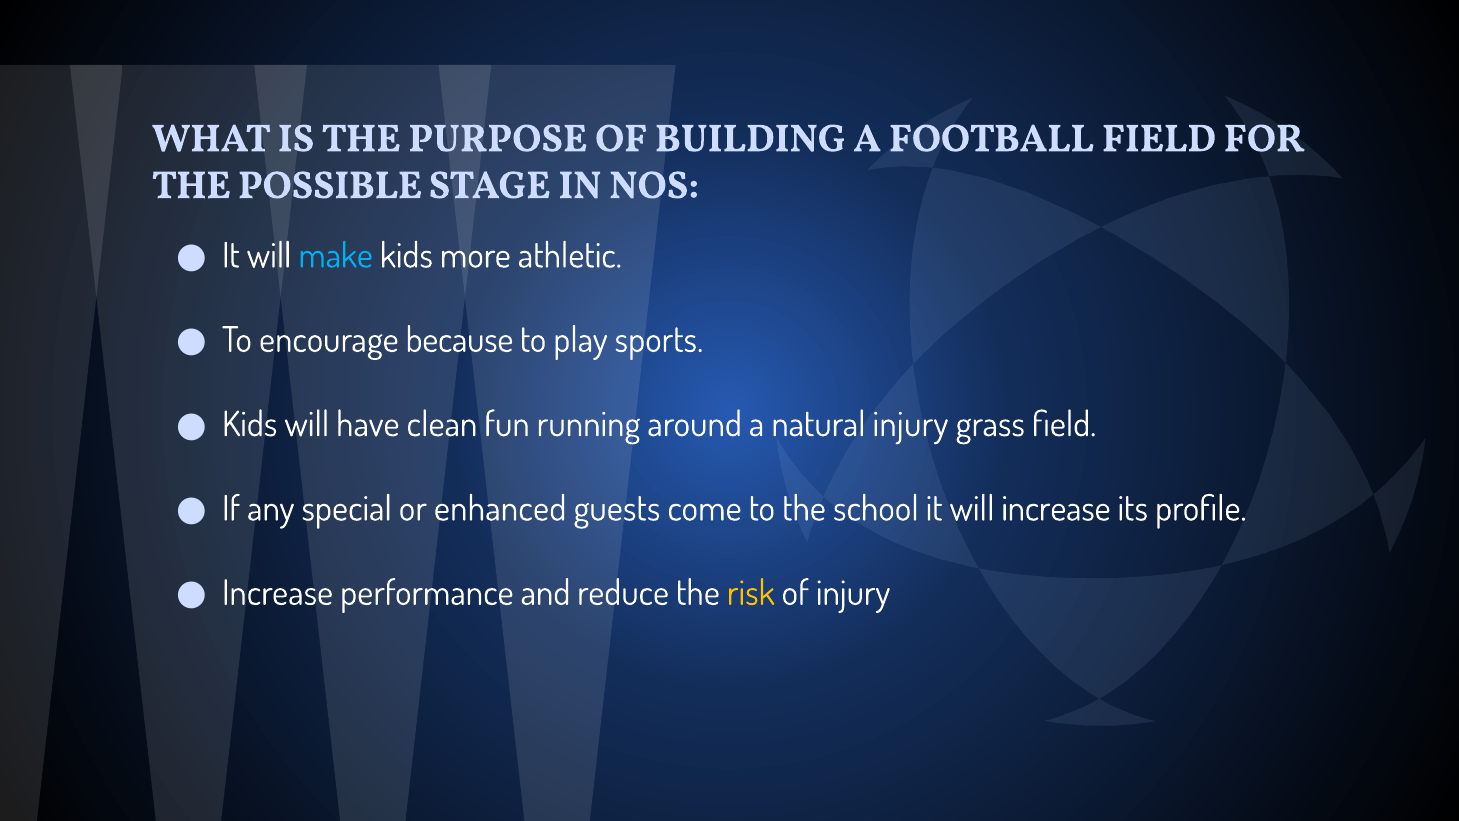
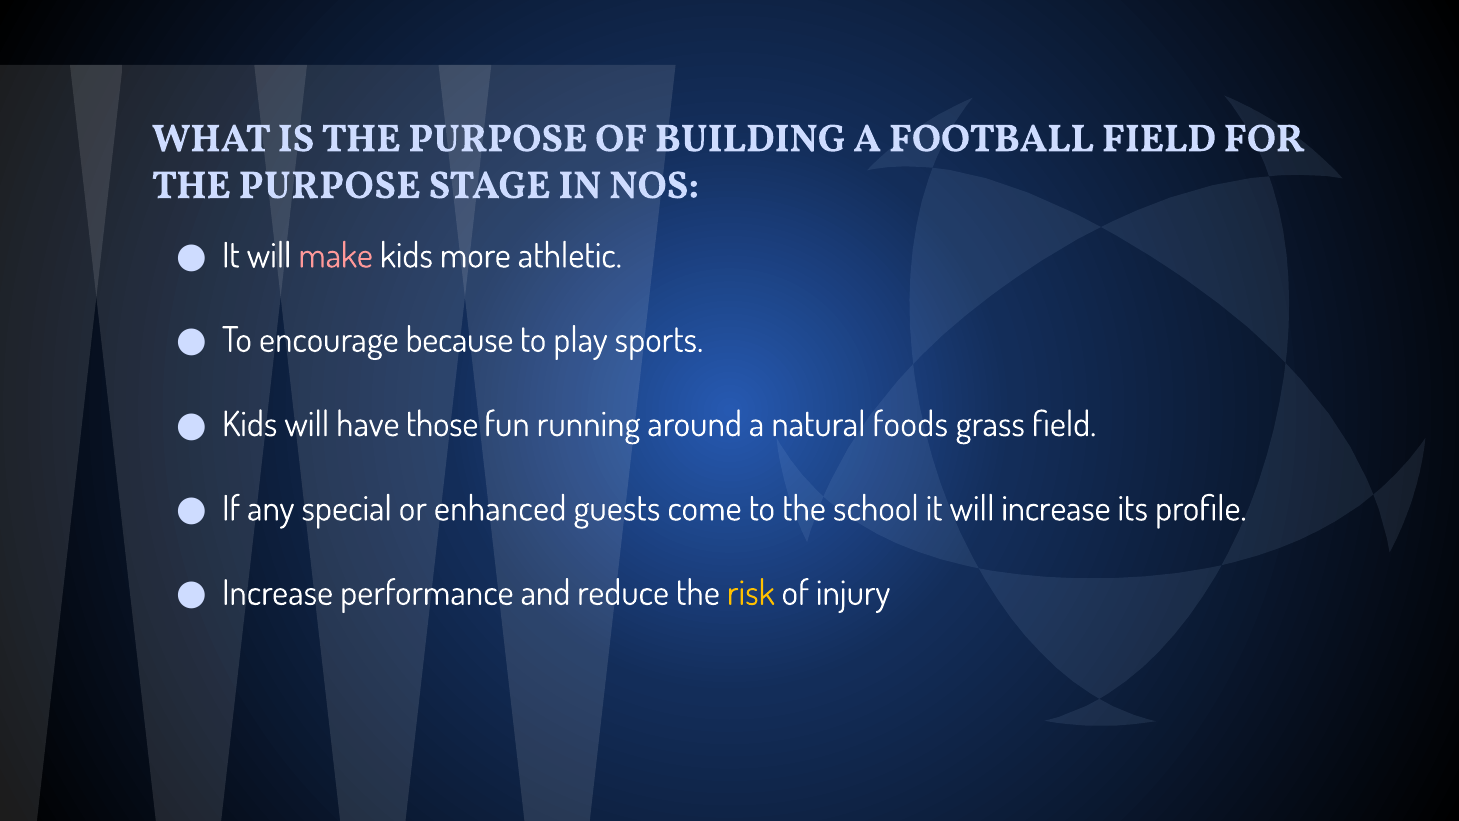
POSSIBLE at (330, 185): POSSIBLE -> PURPOSE
make colour: light blue -> pink
clean: clean -> those
natural injury: injury -> foods
